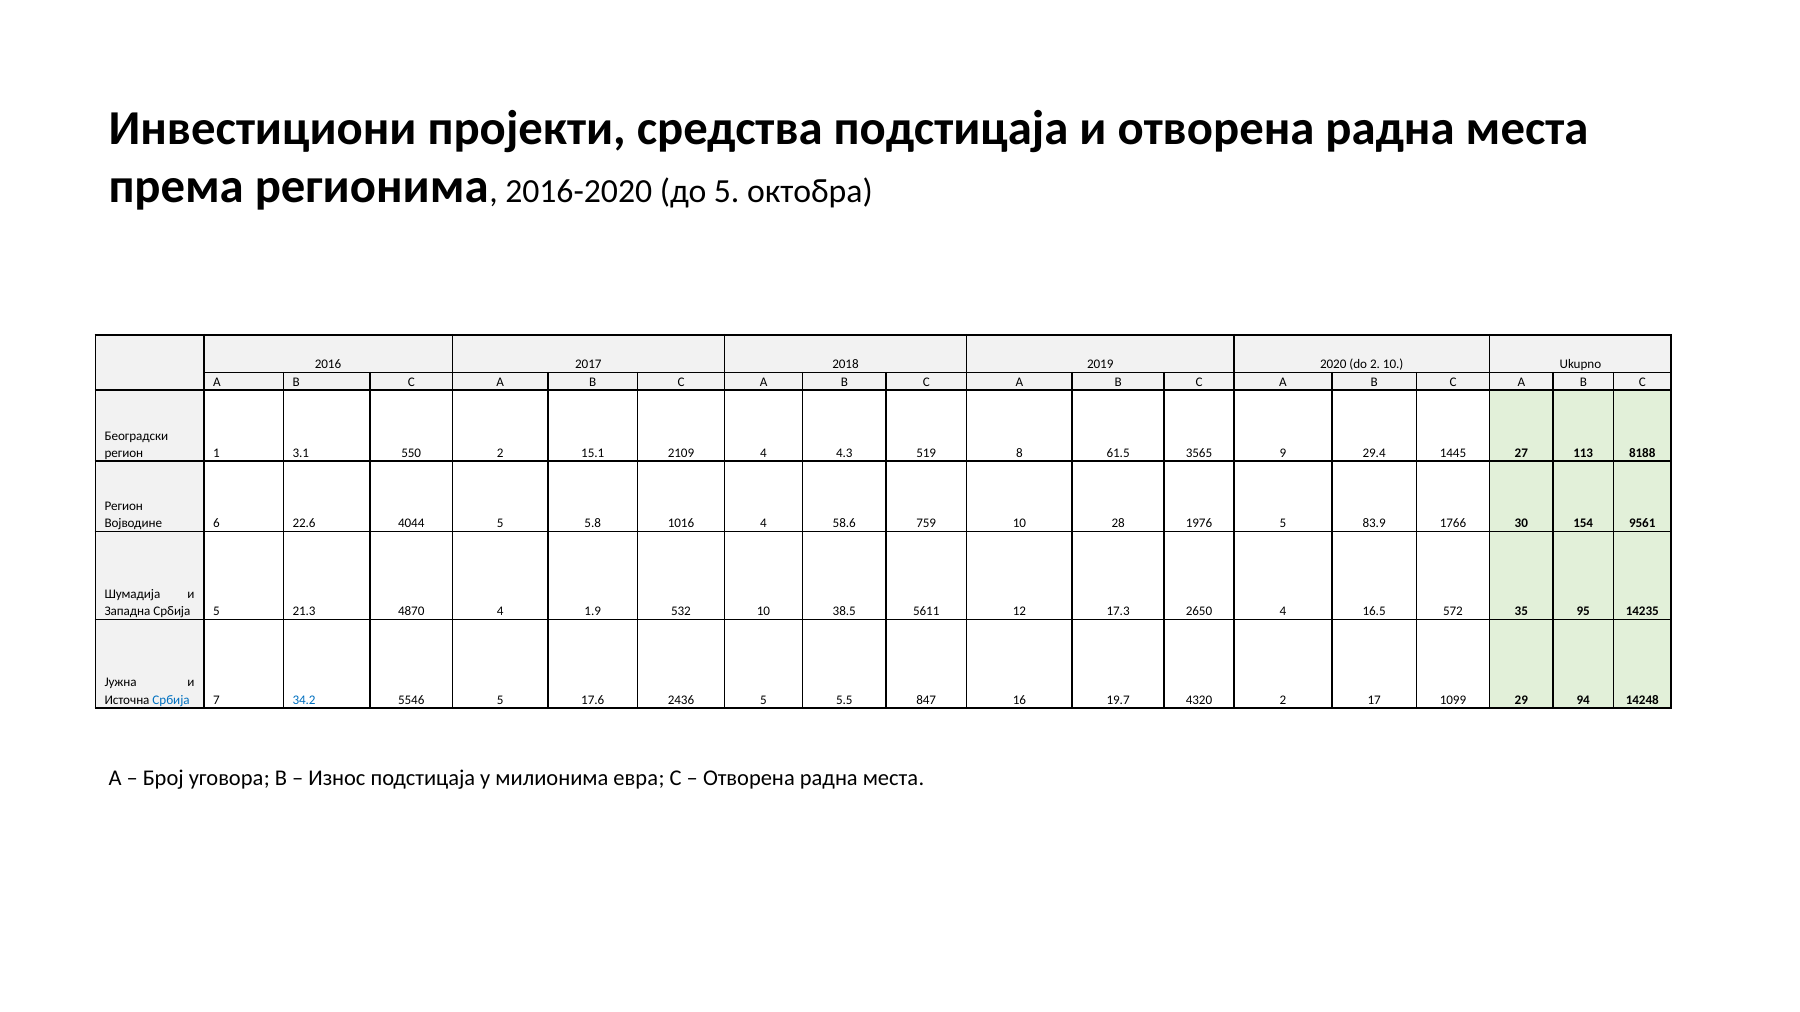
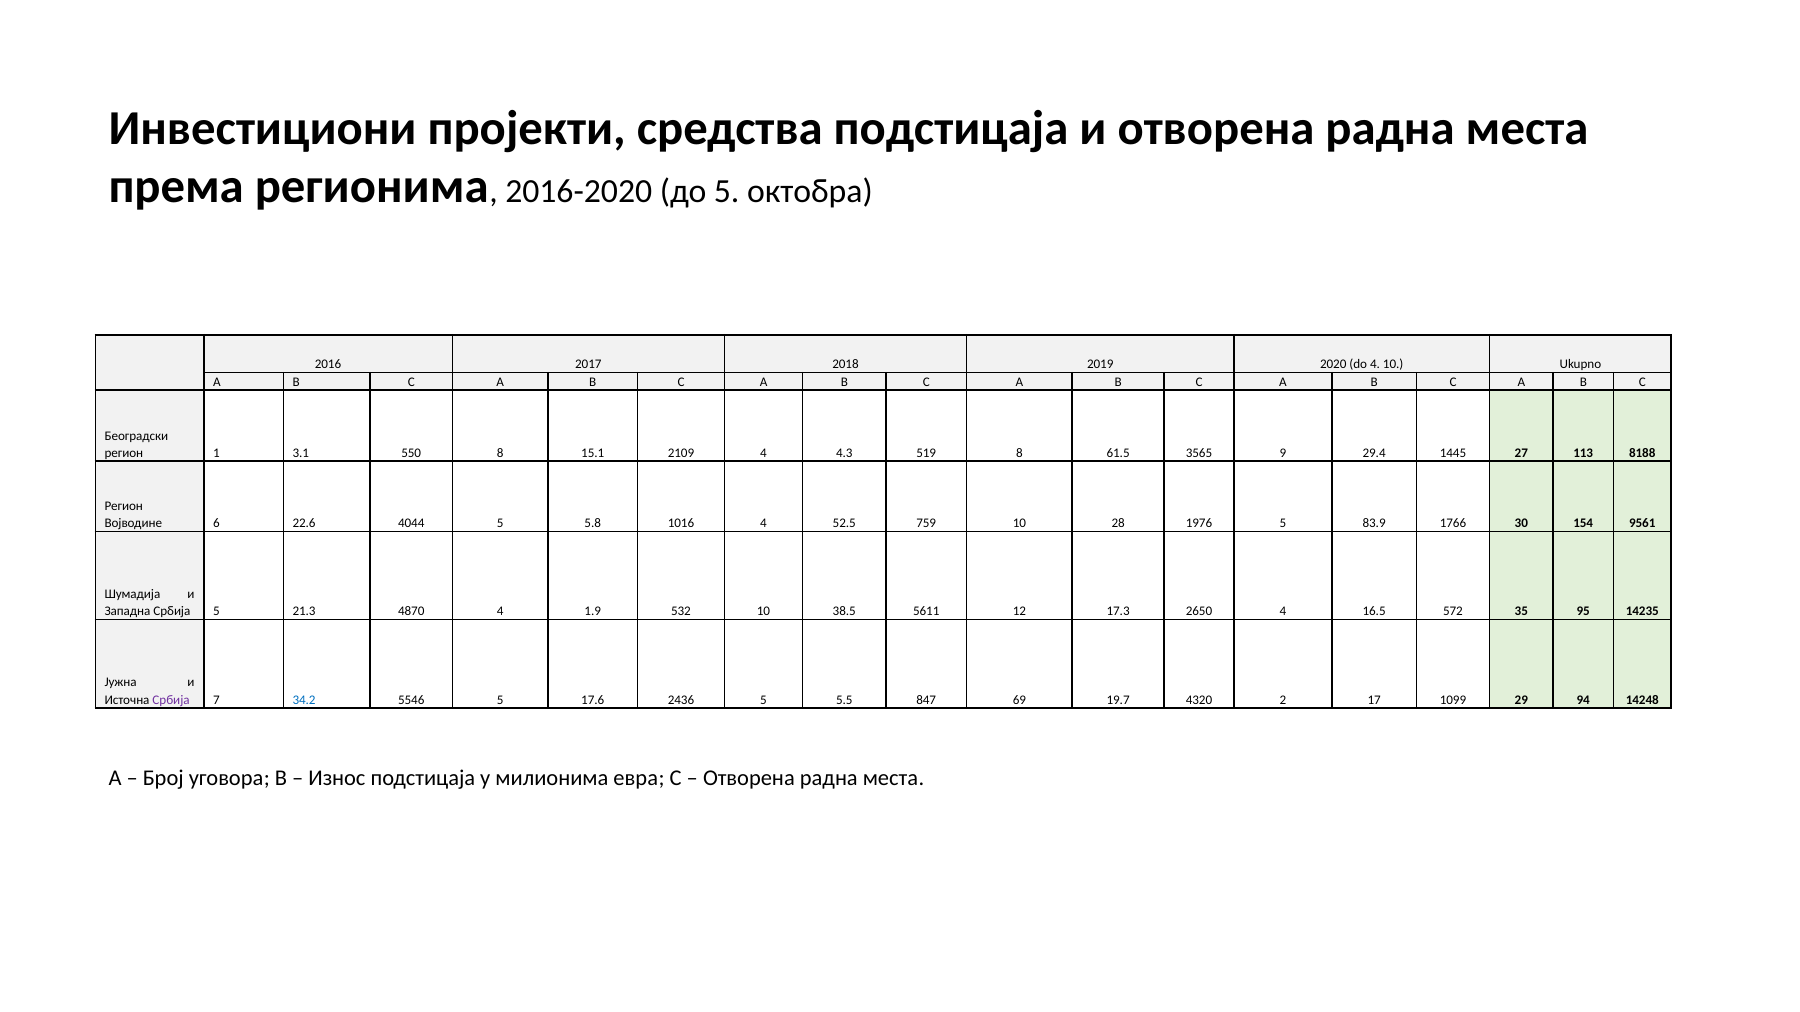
do 2: 2 -> 4
550 2: 2 -> 8
58.6: 58.6 -> 52.5
Србија at (171, 700) colour: blue -> purple
16: 16 -> 69
